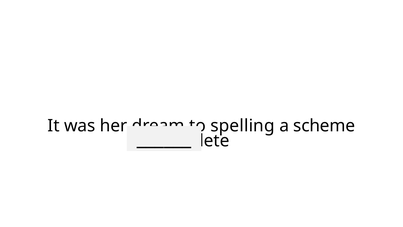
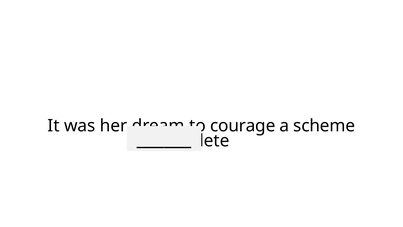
spelling: spelling -> courage
